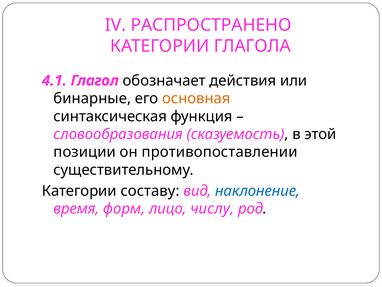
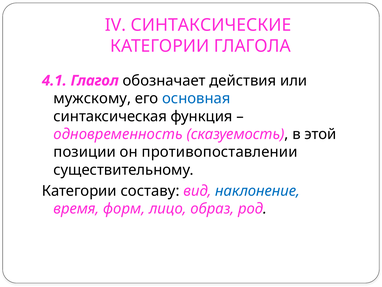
РАСПРОСТРАНЕНО: РАСПРОСТРАНЕНО -> СИНТАКСИЧЕСКИЕ
бинарные: бинарные -> мужскому
основная colour: orange -> blue
словообразования: словообразования -> одновременность
числу: числу -> образ
